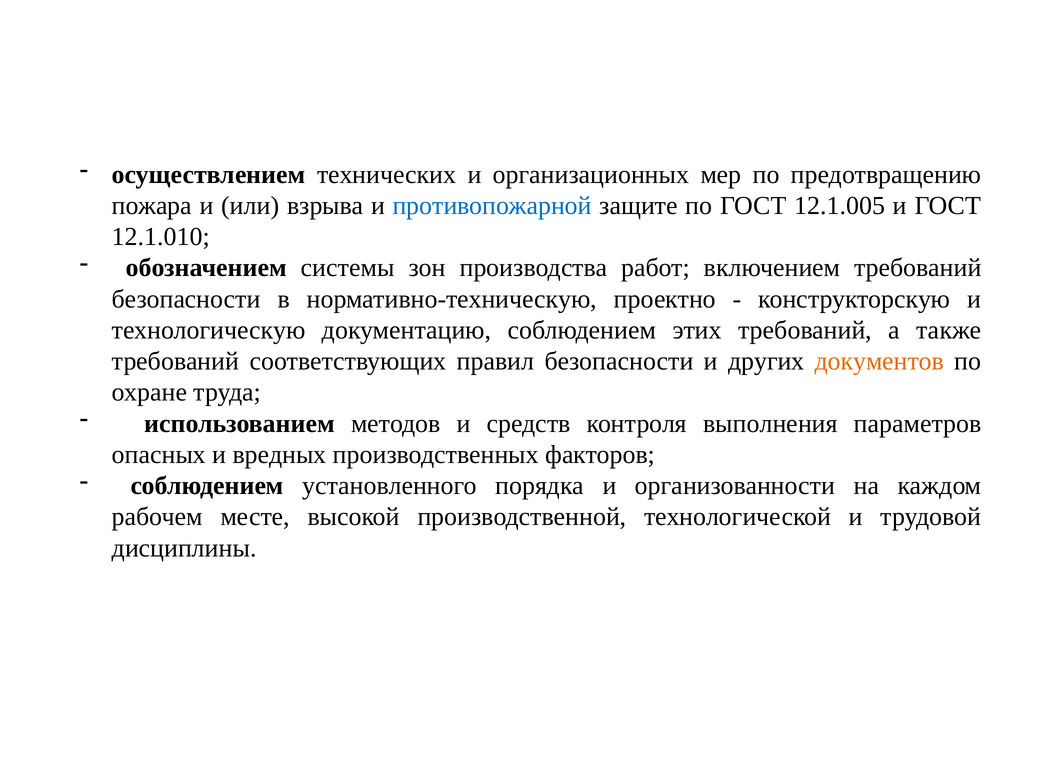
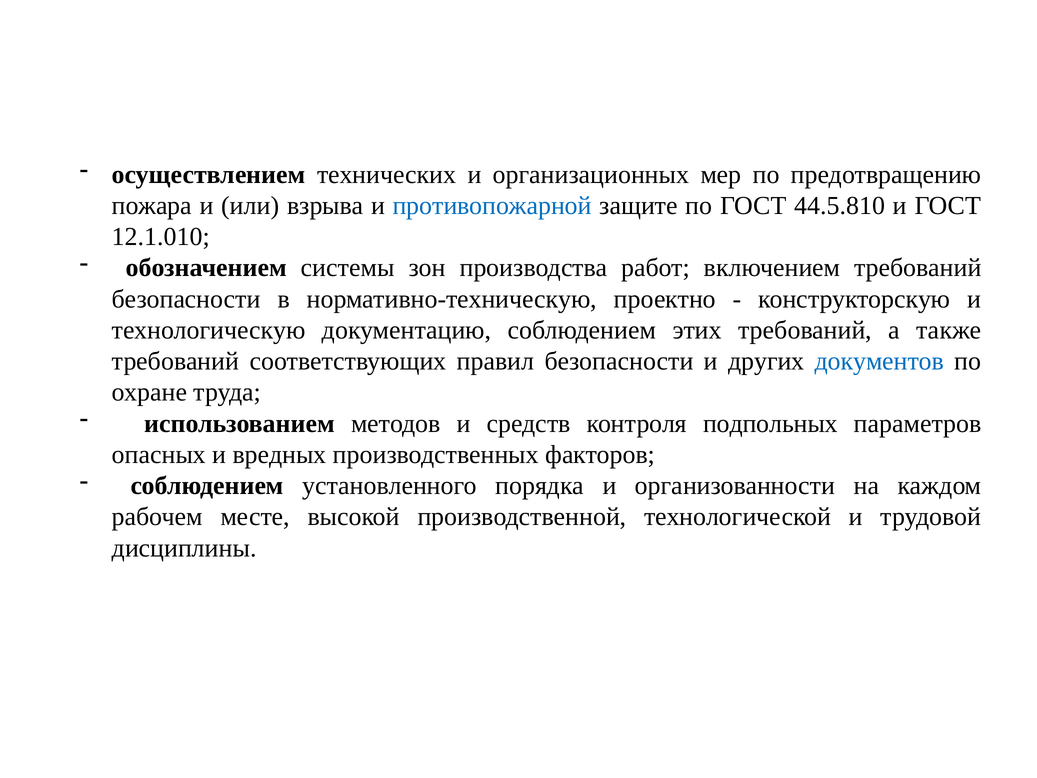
12.1.005: 12.1.005 -> 44.5.810
документов colour: orange -> blue
выполнения: выполнения -> подпольных
